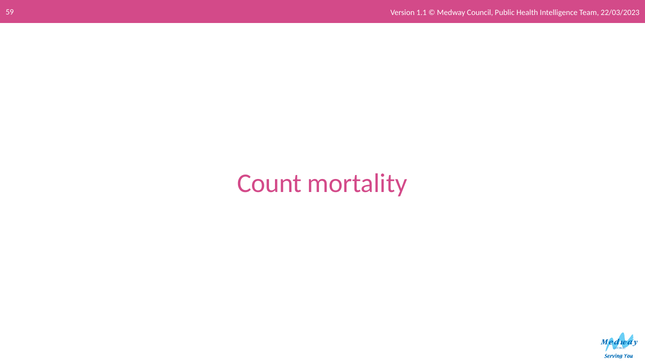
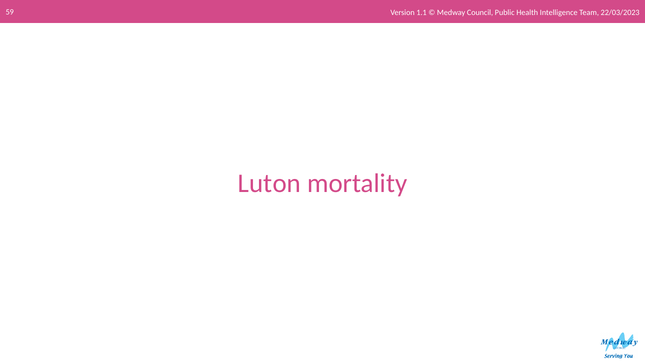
Count: Count -> Luton
